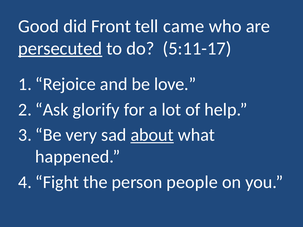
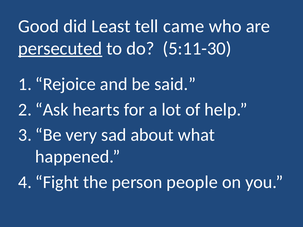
Front: Front -> Least
5:11-17: 5:11-17 -> 5:11-30
love: love -> said
glorify: glorify -> hearts
about underline: present -> none
